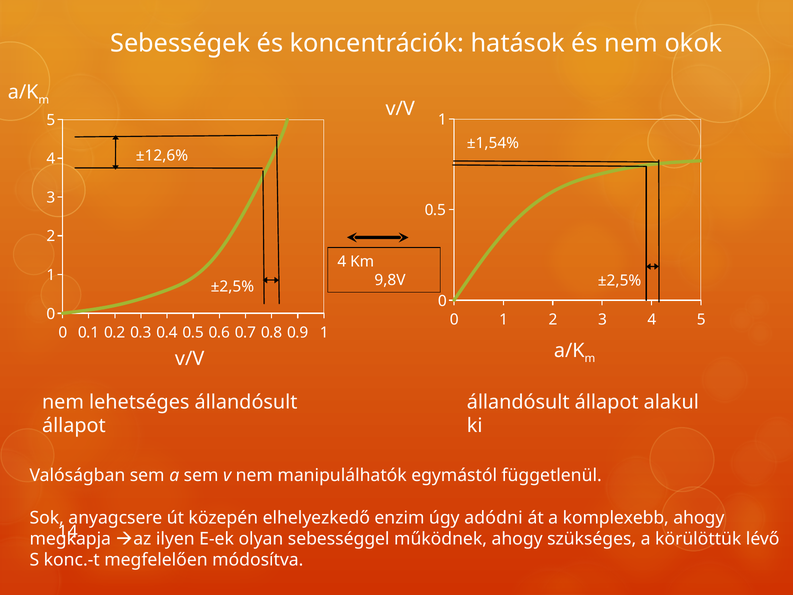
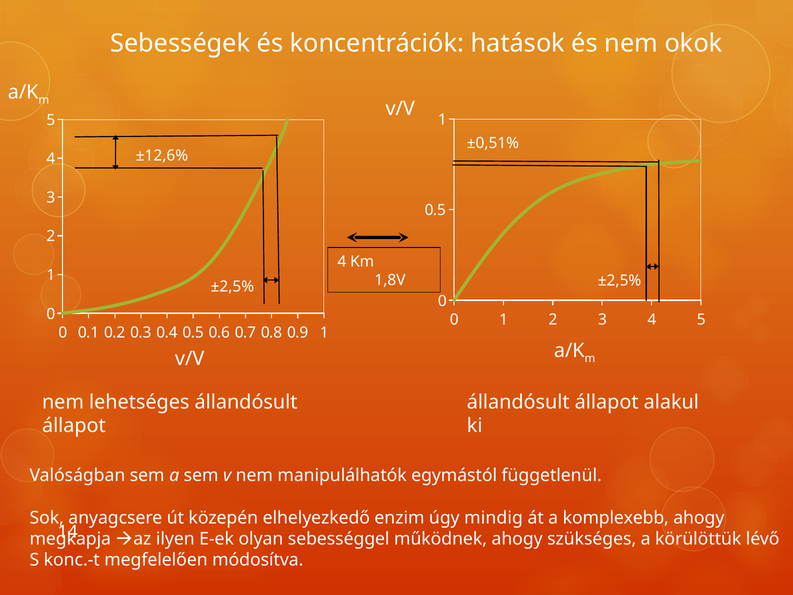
±1,54%: ±1,54% -> ±0,51%
9,8V: 9,8V -> 1,8V
adódni: adódni -> mindig
